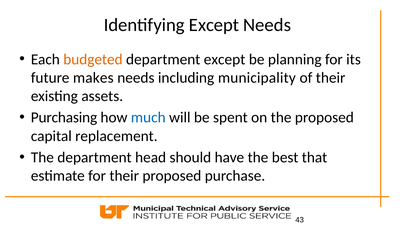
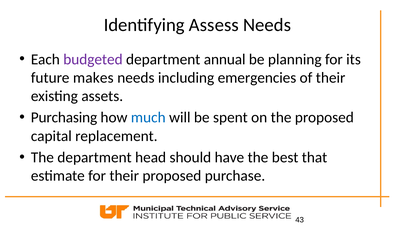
Identifying Except: Except -> Assess
budgeted colour: orange -> purple
department except: except -> annual
municipality: municipality -> emergencies
